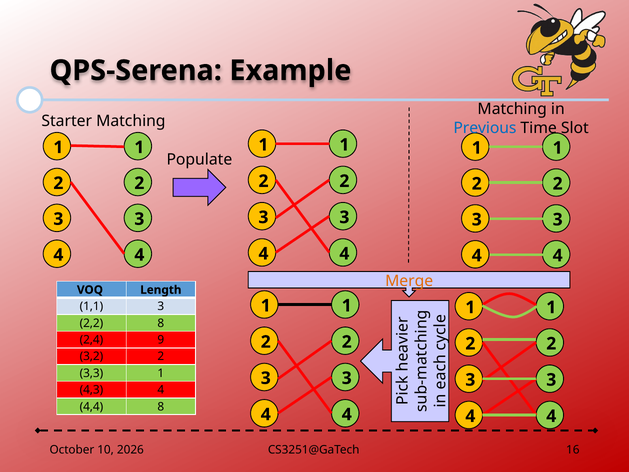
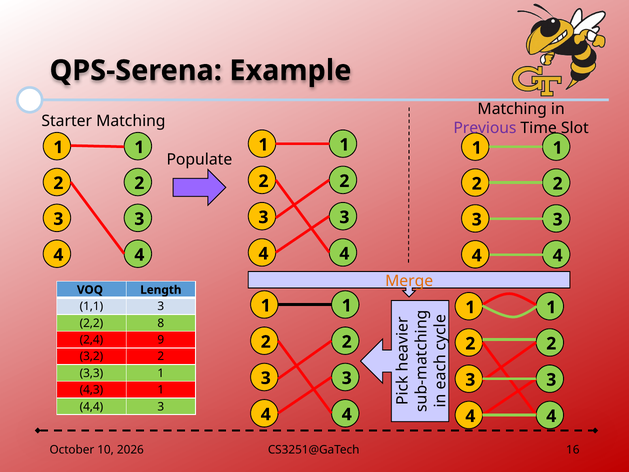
Previous colour: blue -> purple
4,3 4: 4 -> 1
4,4 8: 8 -> 3
